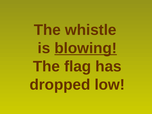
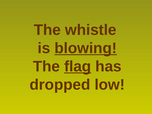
flag underline: none -> present
